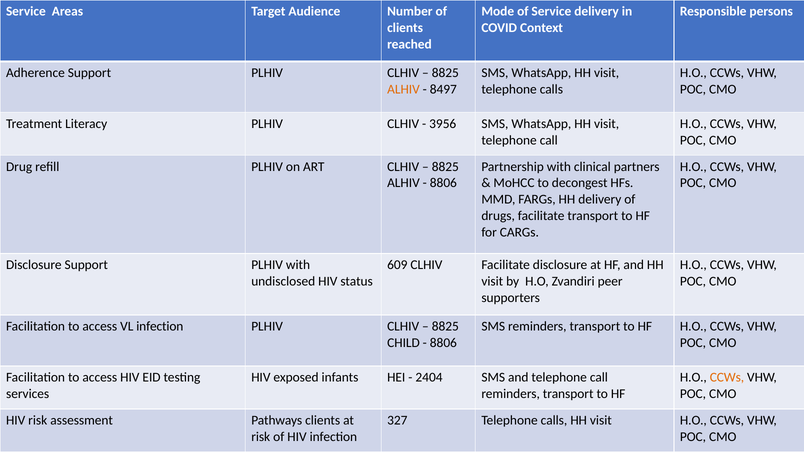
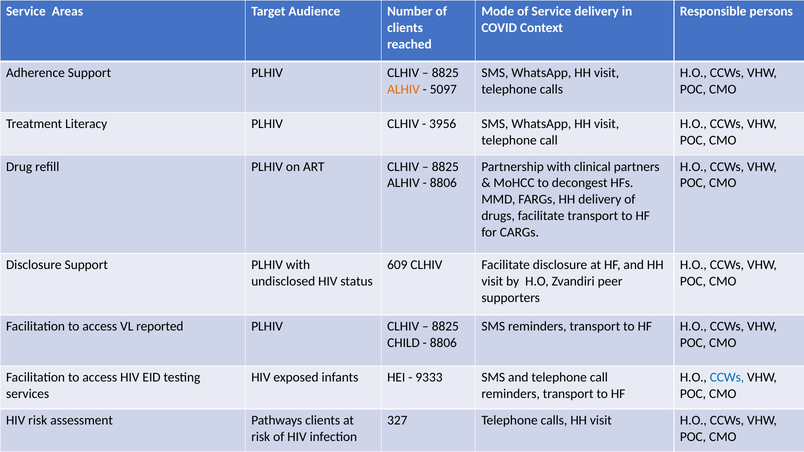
8497: 8497 -> 5097
VL infection: infection -> reported
2404: 2404 -> 9333
CCWs at (727, 378) colour: orange -> blue
